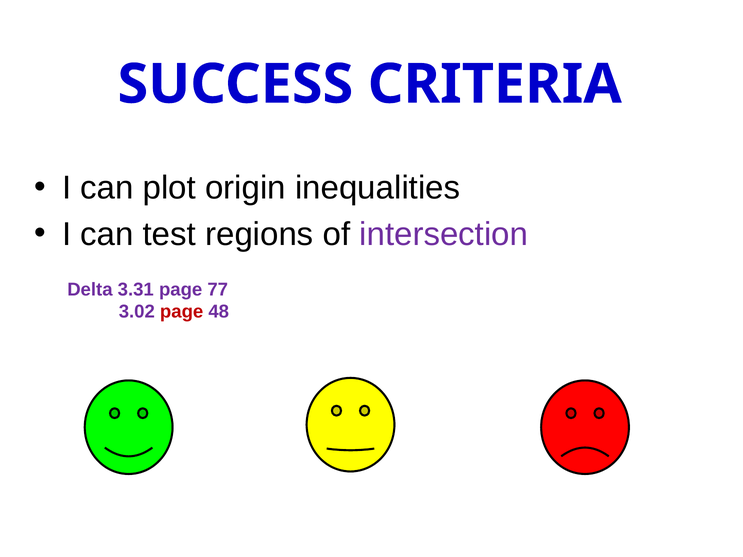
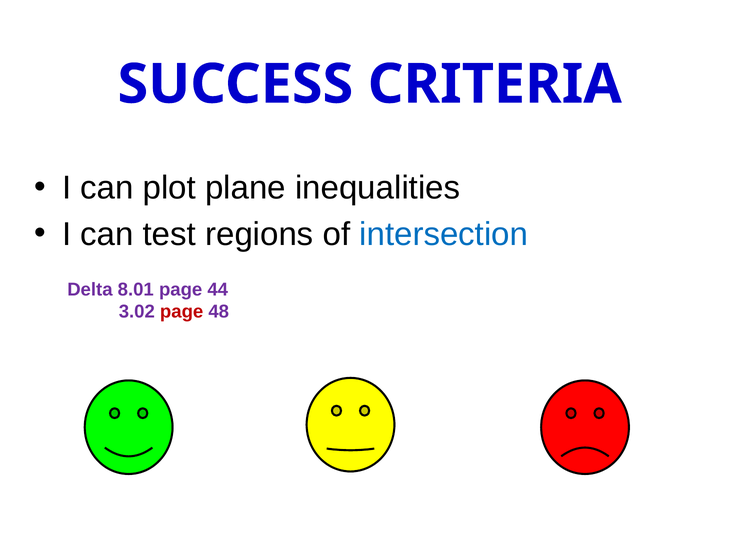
origin: origin -> plane
intersection colour: purple -> blue
3.31: 3.31 -> 8.01
77: 77 -> 44
